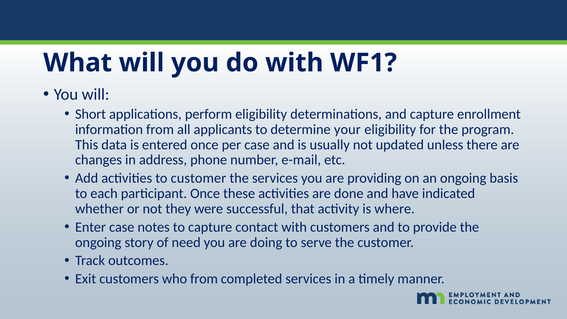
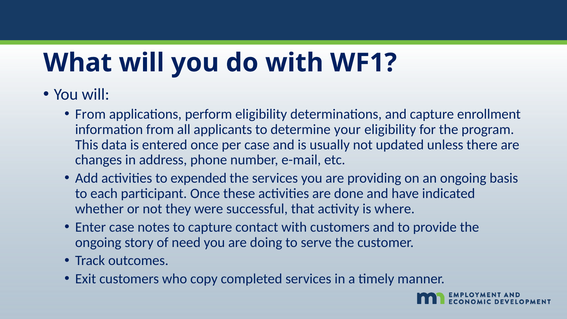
Short at (91, 114): Short -> From
to customer: customer -> expended
who from: from -> copy
